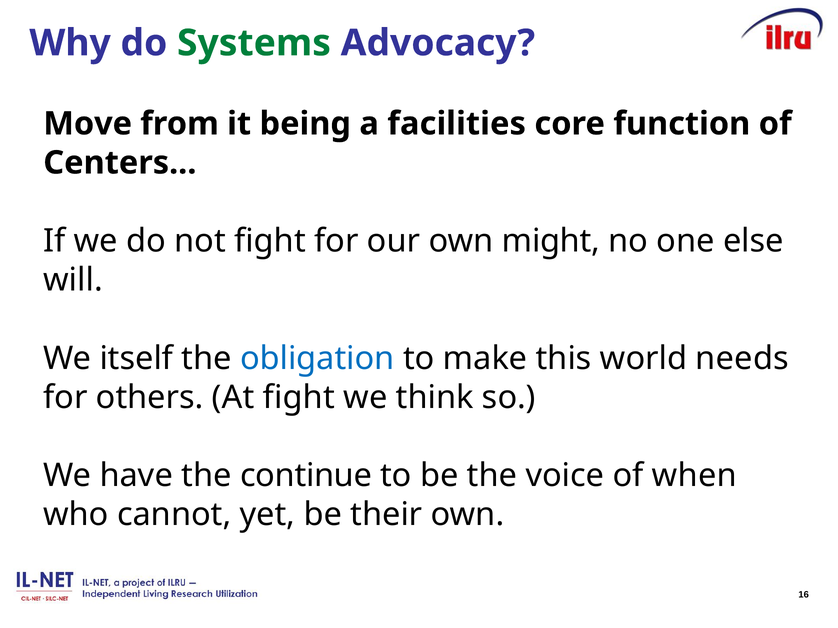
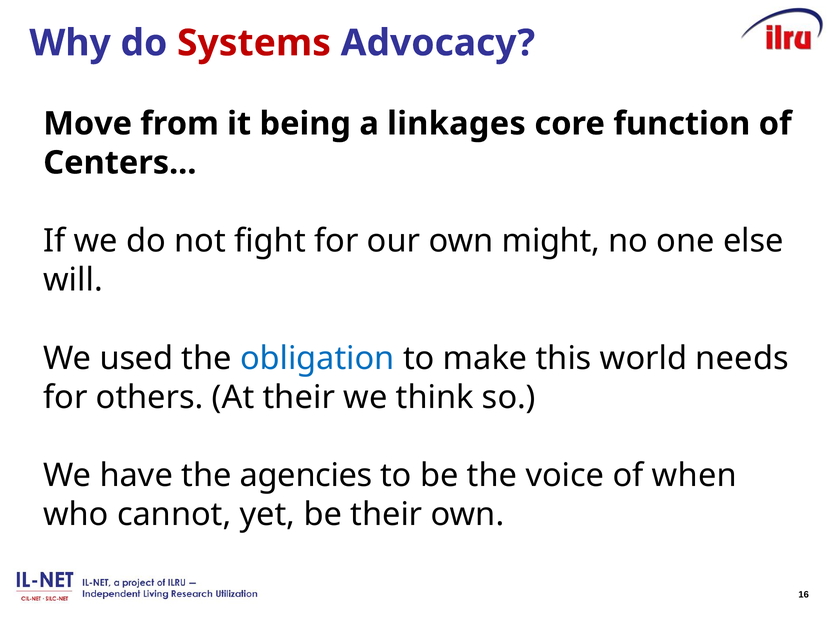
Systems colour: green -> red
facilities: facilities -> linkages
itself: itself -> used
At fight: fight -> their
continue: continue -> agencies
